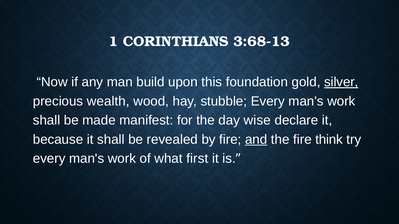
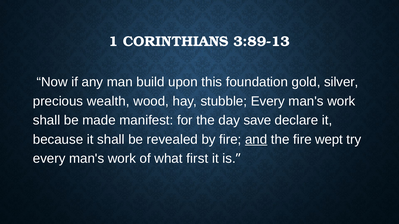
3:68-13: 3:68-13 -> 3:89-13
silver underline: present -> none
wise: wise -> save
think: think -> wept
